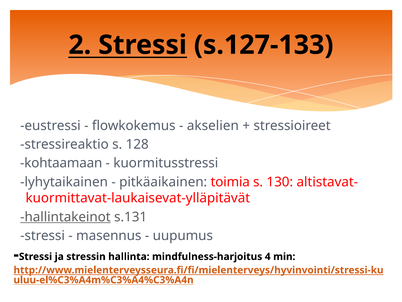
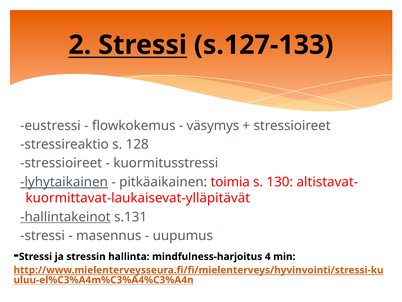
akselien: akselien -> väsymys
kohtaamaan at (61, 163): kohtaamaan -> stressioireet
lyhytaikainen underline: none -> present
